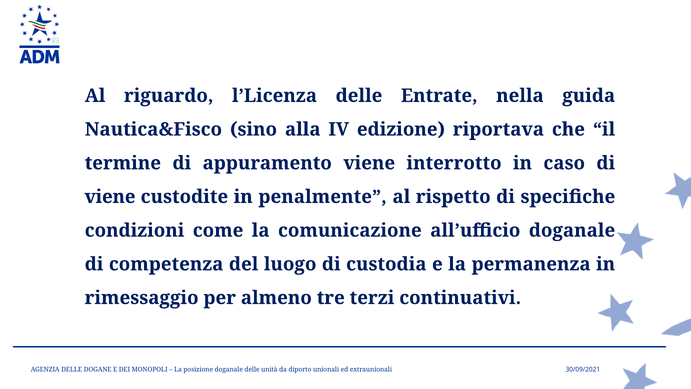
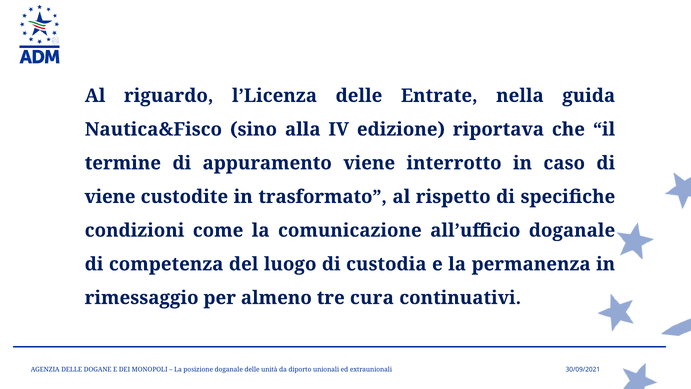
penalmente: penalmente -> trasformato
terzi: terzi -> cura
